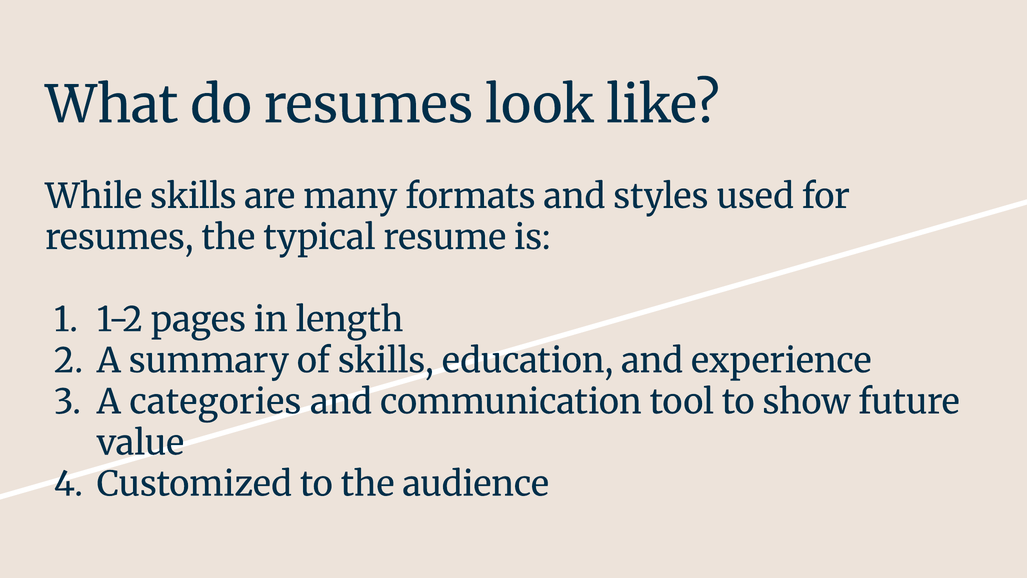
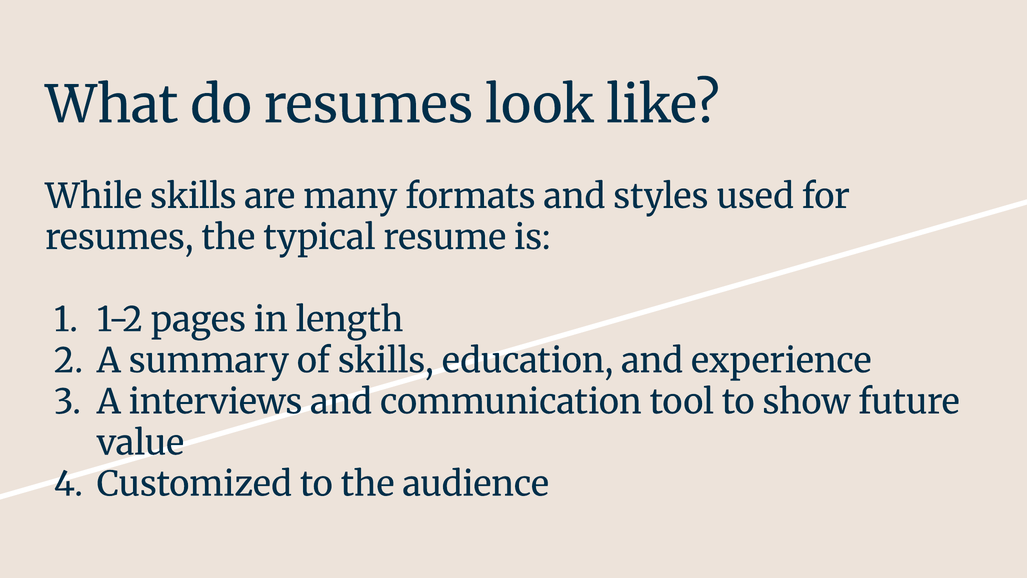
categories: categories -> interviews
